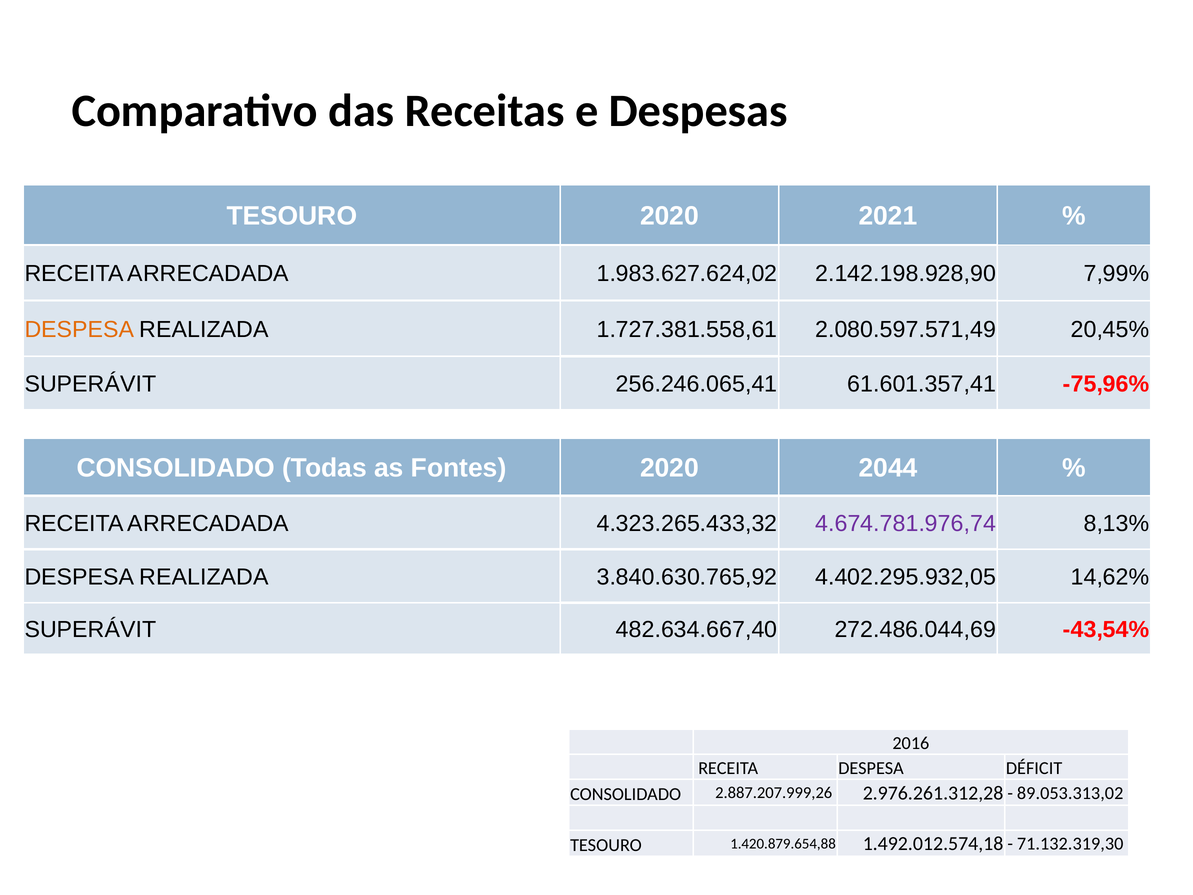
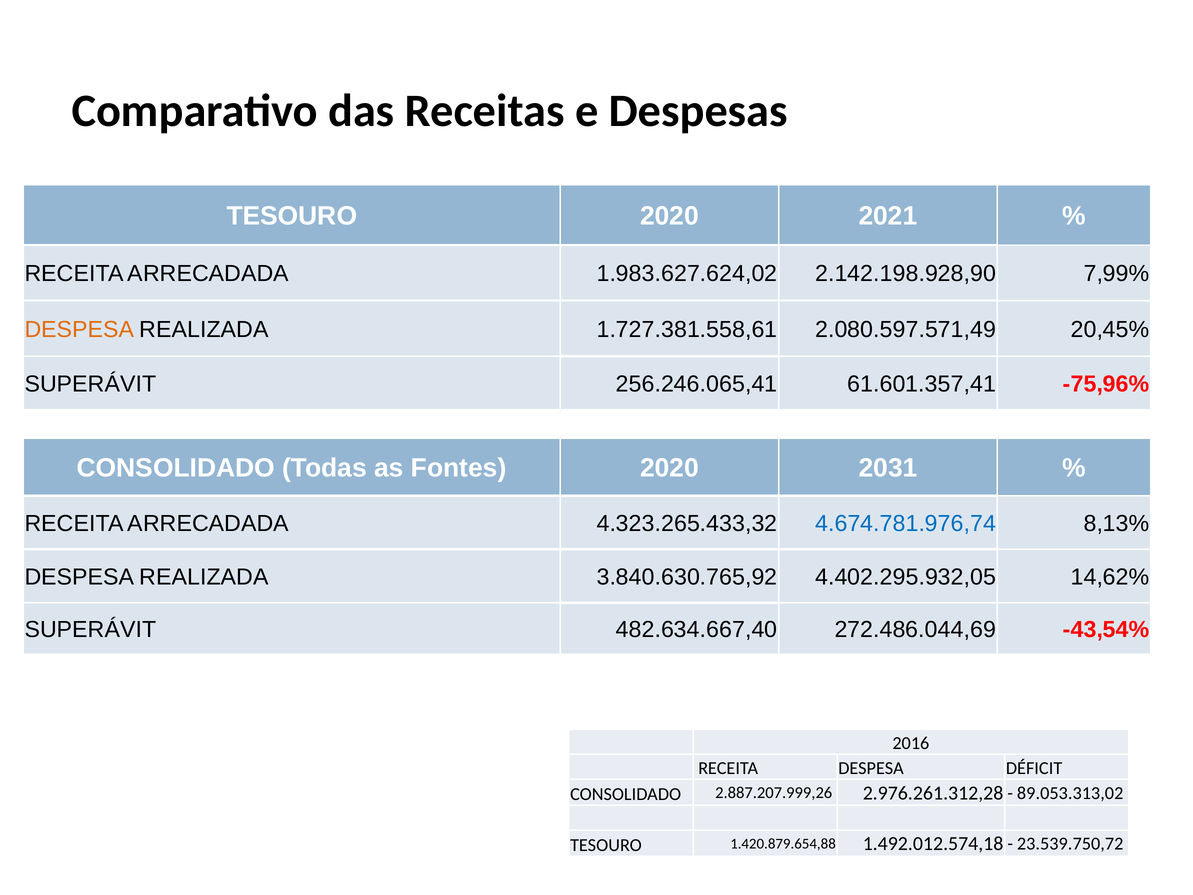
2044: 2044 -> 2031
4.674.781.976,74 colour: purple -> blue
71.132.319,30: 71.132.319,30 -> 23.539.750,72
